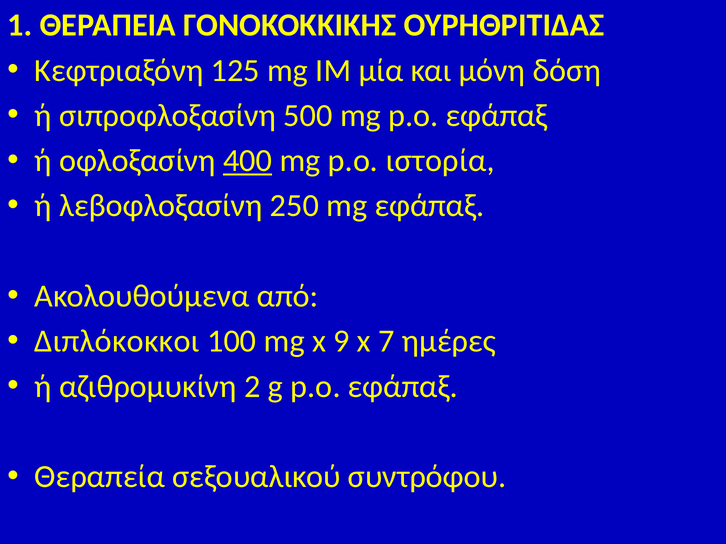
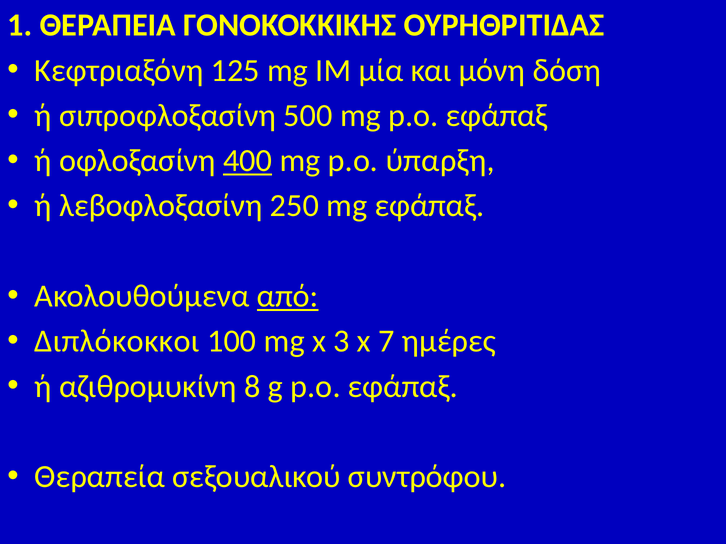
ιστορία: ιστορία -> ύπαρξη
από underline: none -> present
9: 9 -> 3
2: 2 -> 8
